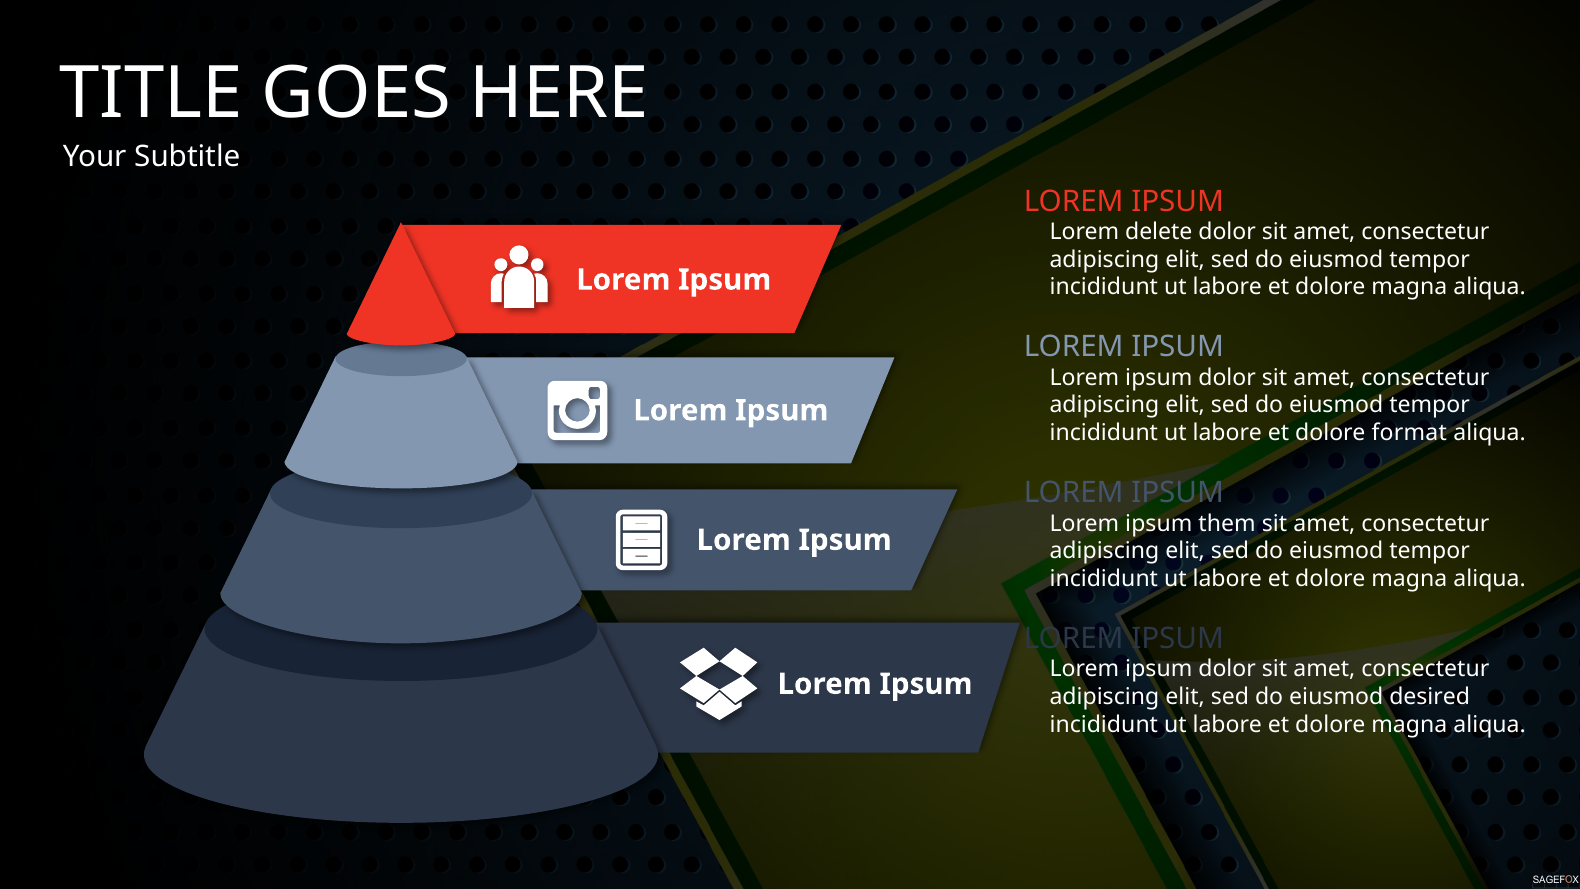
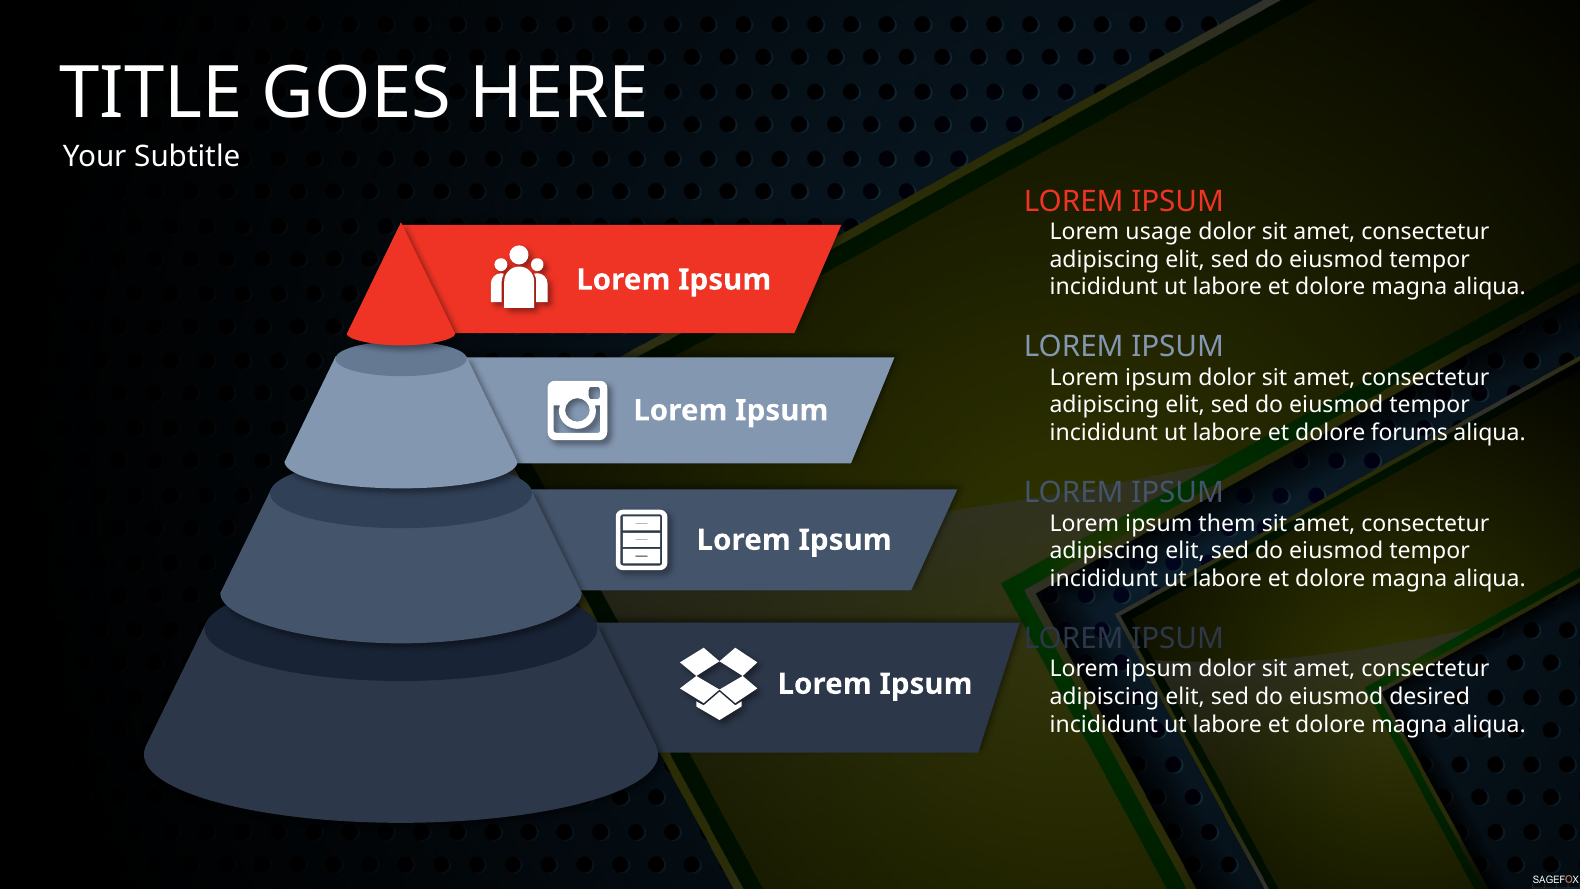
delete: delete -> usage
format: format -> forums
